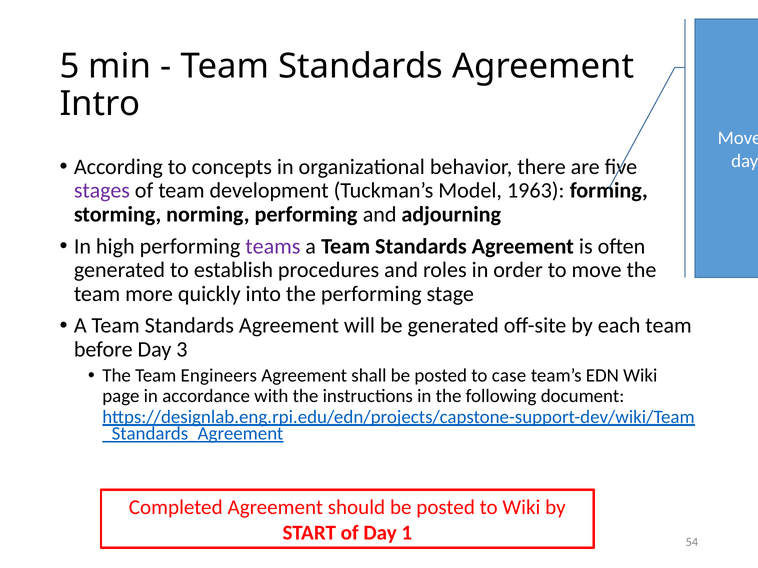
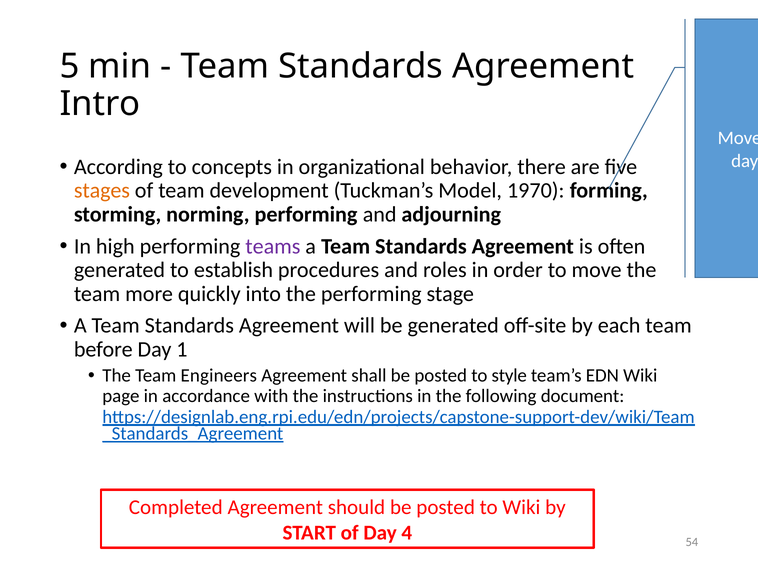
stages colour: purple -> orange
1963: 1963 -> 1970
before Day 3: 3 -> 1
case: case -> style
of Day 1: 1 -> 4
